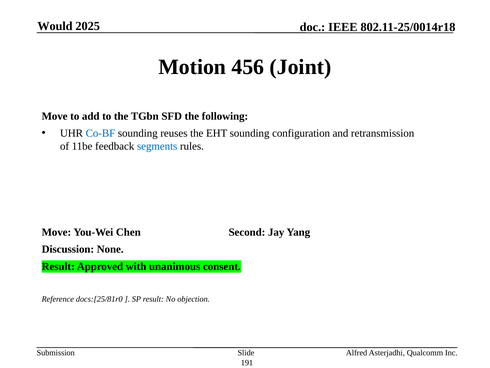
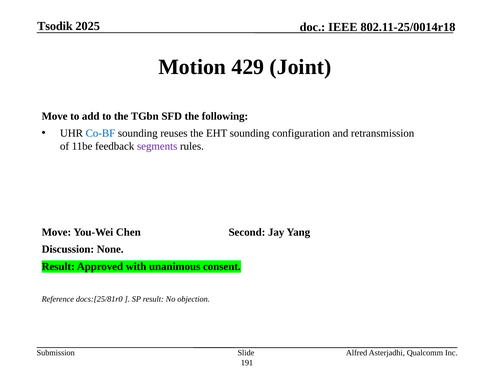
Would: Would -> Tsodik
456: 456 -> 429
segments colour: blue -> purple
